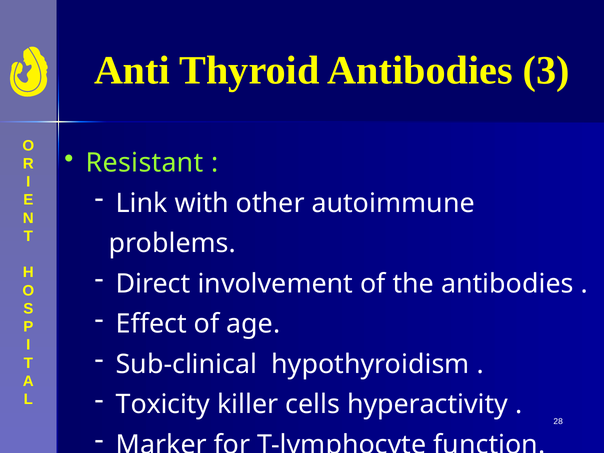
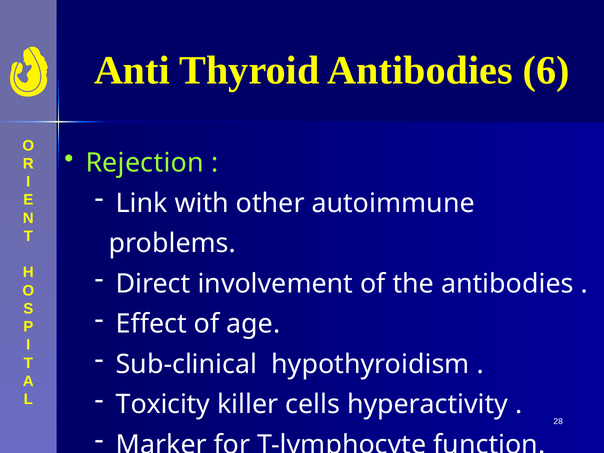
3: 3 -> 6
Resistant: Resistant -> Rejection
